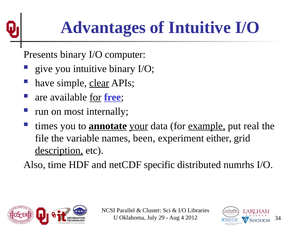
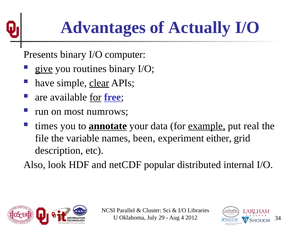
of Intuitive: Intuitive -> Actually
give underline: none -> present
you intuitive: intuitive -> routines
internally: internally -> numrows
your underline: present -> none
description underline: present -> none
time: time -> look
specific: specific -> popular
numrhs: numrhs -> internal
